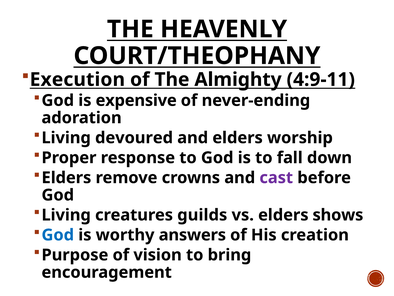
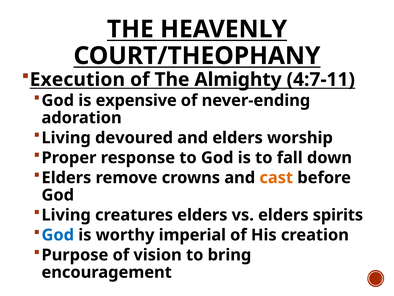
4:9-11: 4:9-11 -> 4:7-11
cast colour: purple -> orange
creatures guilds: guilds -> elders
shows: shows -> spirits
answers: answers -> imperial
